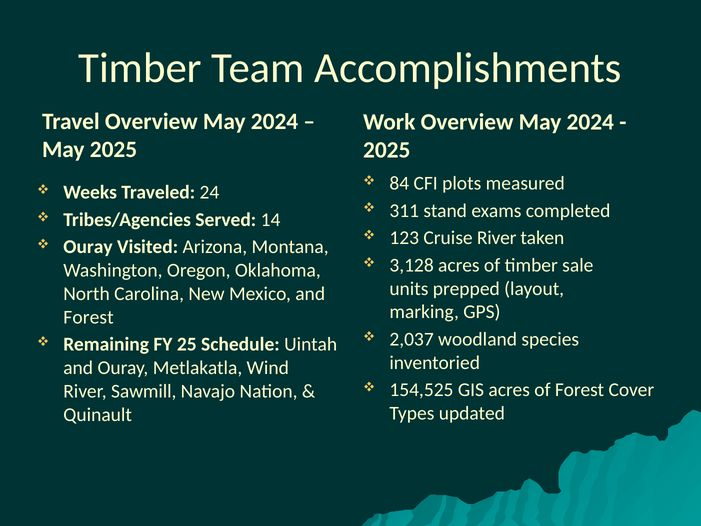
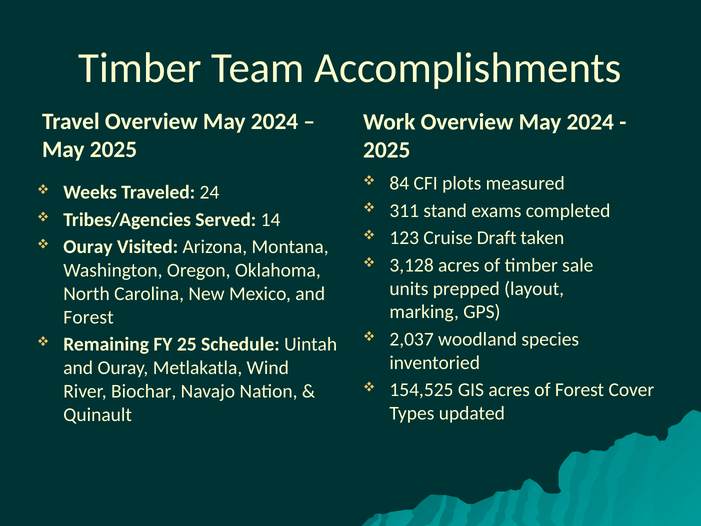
Cruise River: River -> Draft
Sawmill: Sawmill -> Biochar
